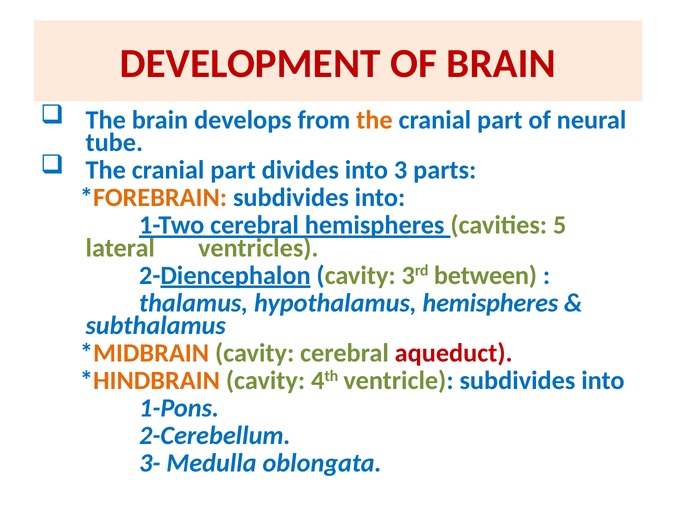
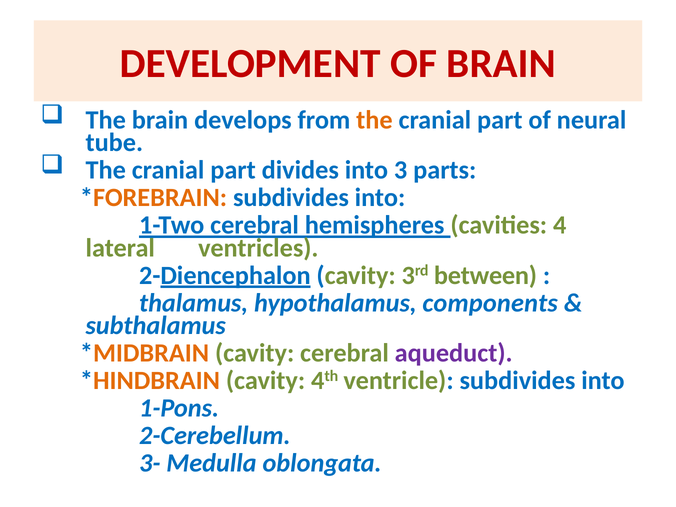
5: 5 -> 4
hypothalamus hemispheres: hemispheres -> components
aqueduct colour: red -> purple
